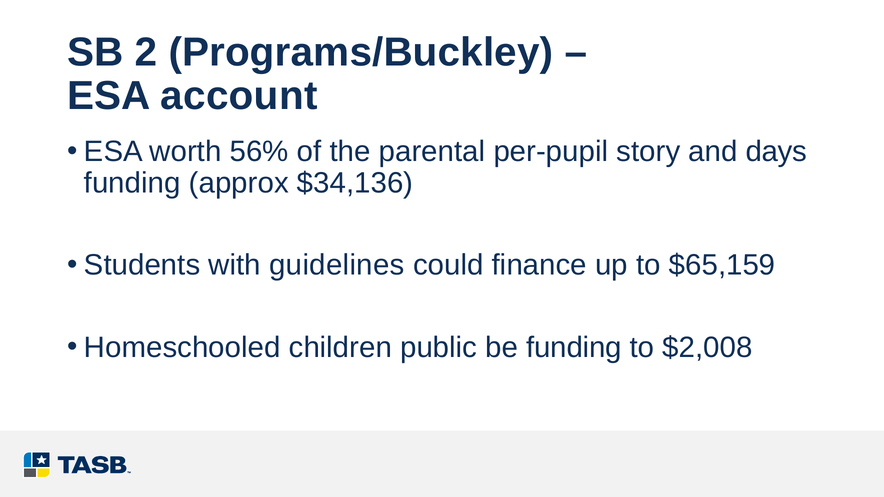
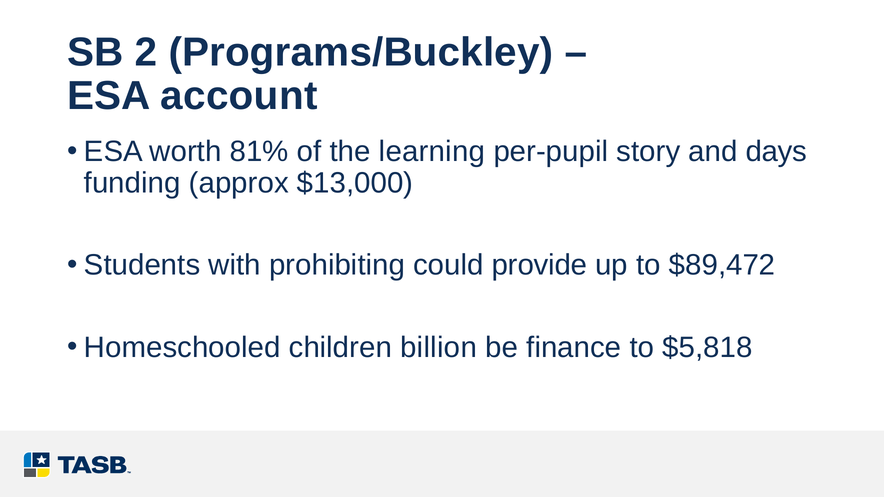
56%: 56% -> 81%
parental: parental -> learning
$34,136: $34,136 -> $13,000
guidelines: guidelines -> prohibiting
finance: finance -> provide
$65,159: $65,159 -> $89,472
public: public -> billion
be funding: funding -> finance
$2,008: $2,008 -> $5,818
